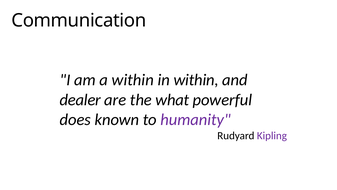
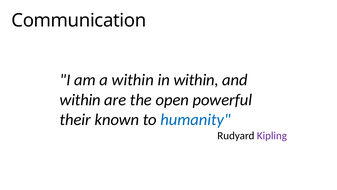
dealer at (80, 100): dealer -> within
what: what -> open
does: does -> their
humanity colour: purple -> blue
